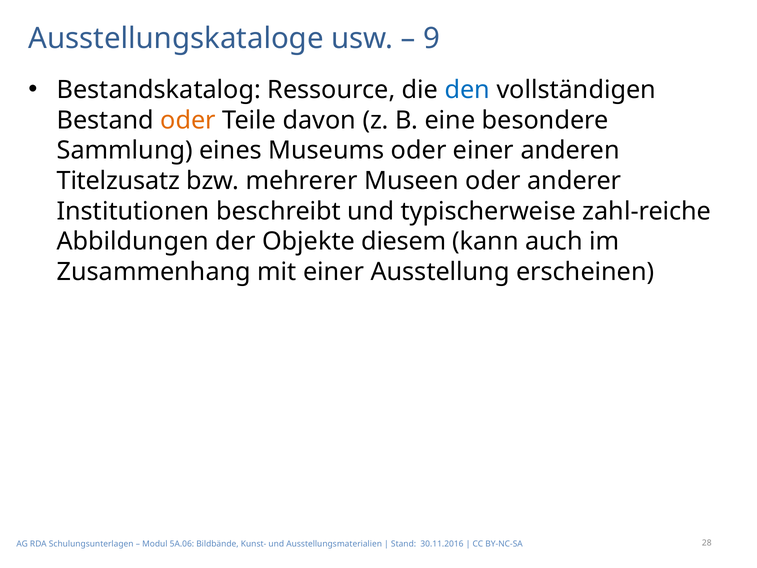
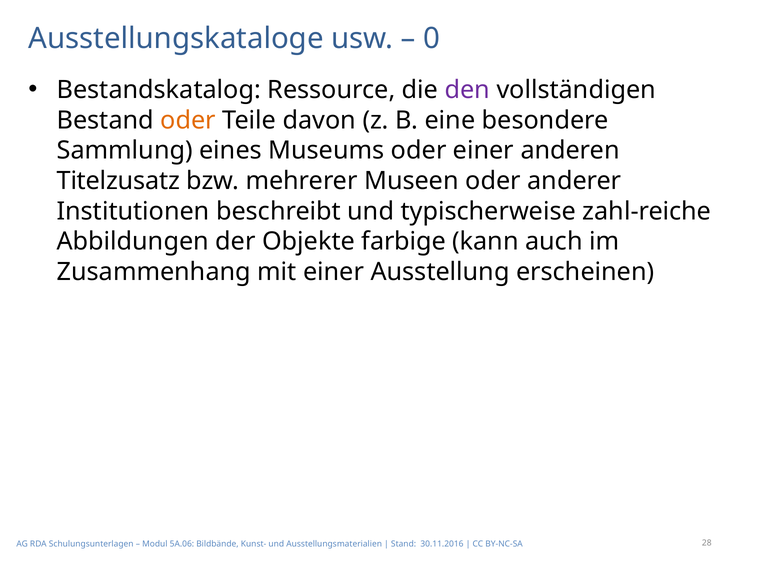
9: 9 -> 0
den colour: blue -> purple
diesem: diesem -> farbige
